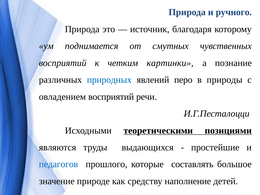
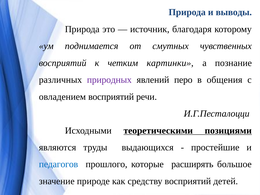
ручного: ручного -> выводы
природных colour: blue -> purple
природы: природы -> общения
составлять: составлять -> расширять
средству наполнение: наполнение -> восприятий
